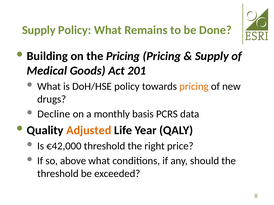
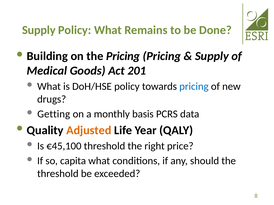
pricing at (194, 87) colour: orange -> blue
Decline: Decline -> Getting
€42,000: €42,000 -> €45,100
above: above -> capita
